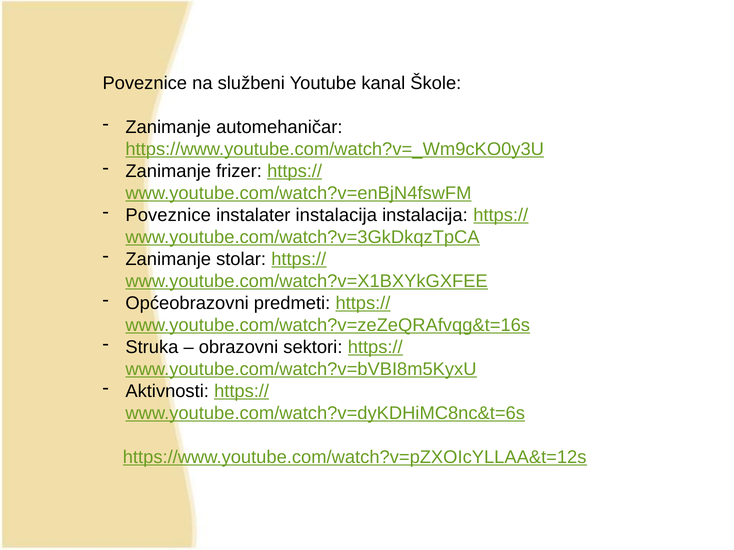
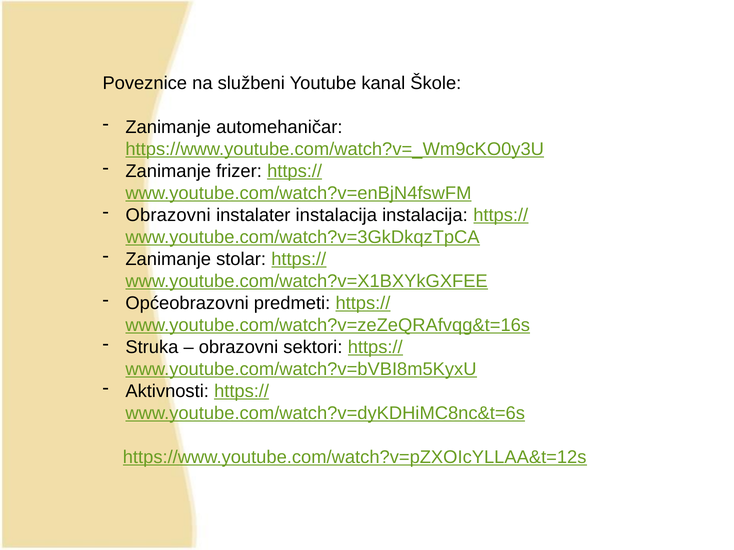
Poveznice at (168, 215): Poveznice -> Obrazovni
